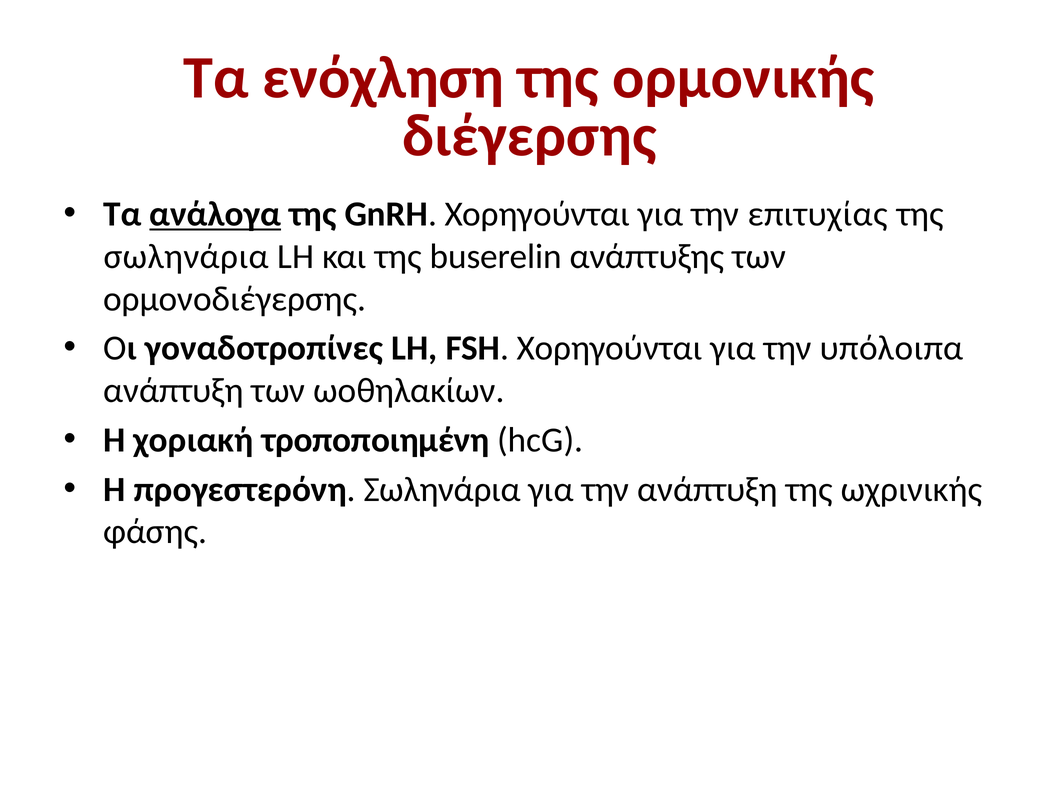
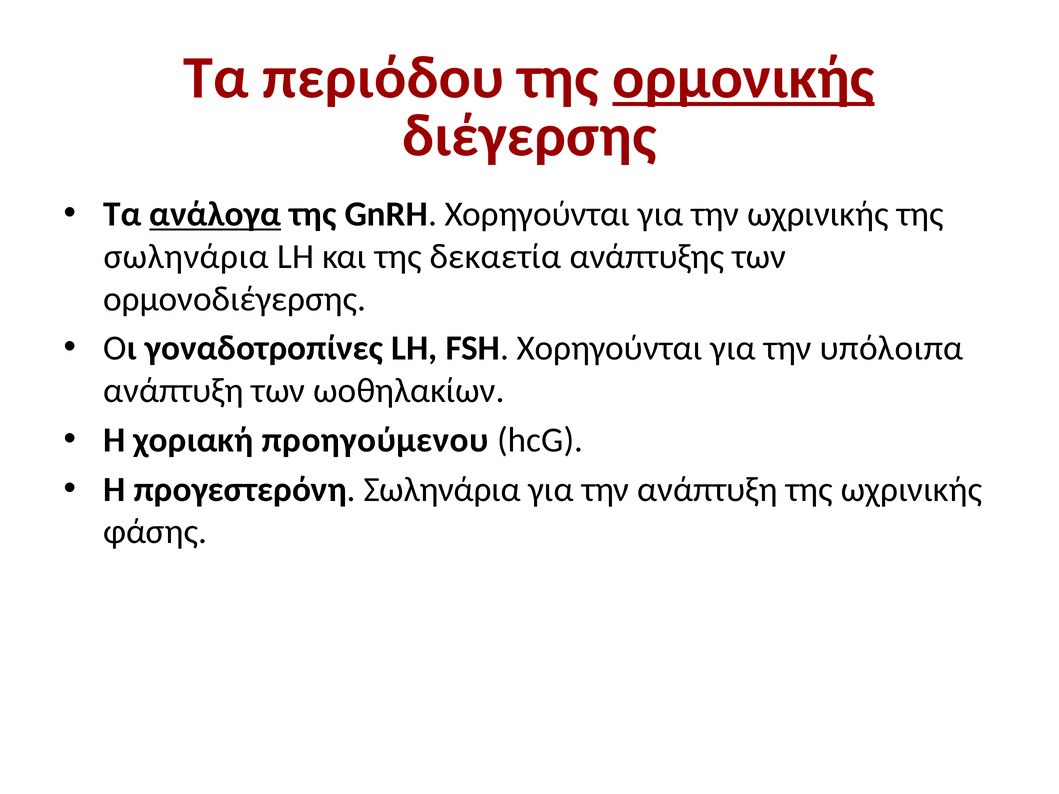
ενόχληση: ενόχληση -> περιόδου
ορμονικής underline: none -> present
την επιτυχίας: επιτυχίας -> ωχρινικής
buserelin: buserelin -> δεκαετία
τροποποιημένη: τροποποιημένη -> προηγούμενου
